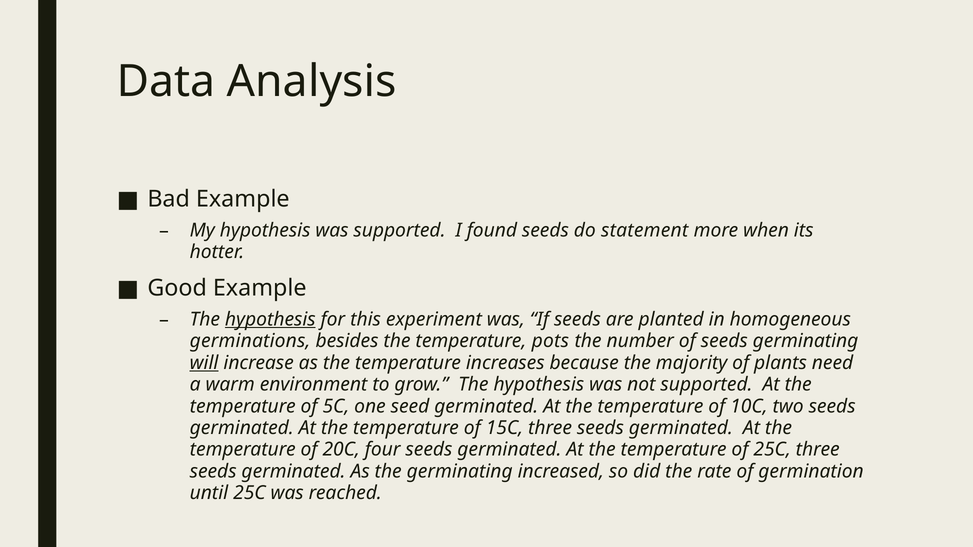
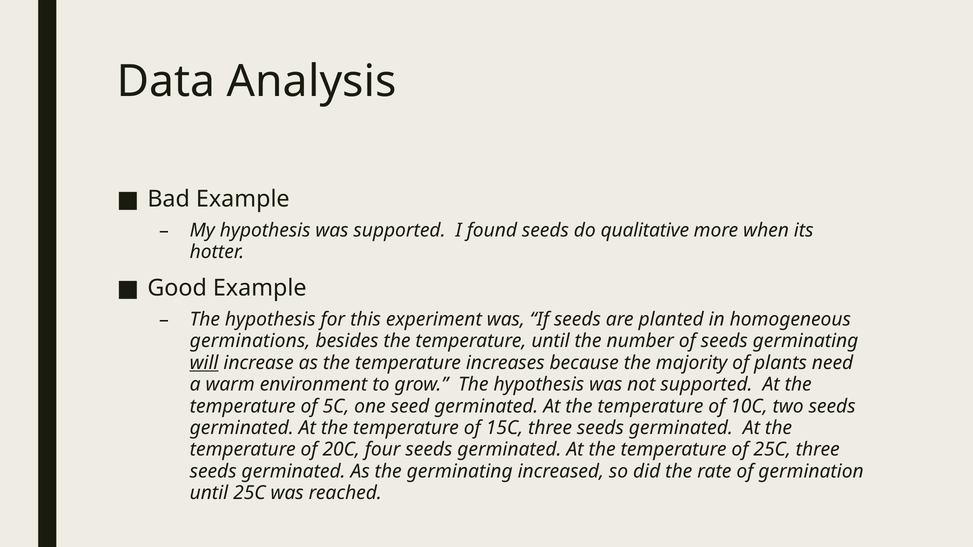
statement: statement -> qualitative
hypothesis at (270, 320) underline: present -> none
temperature pots: pots -> until
